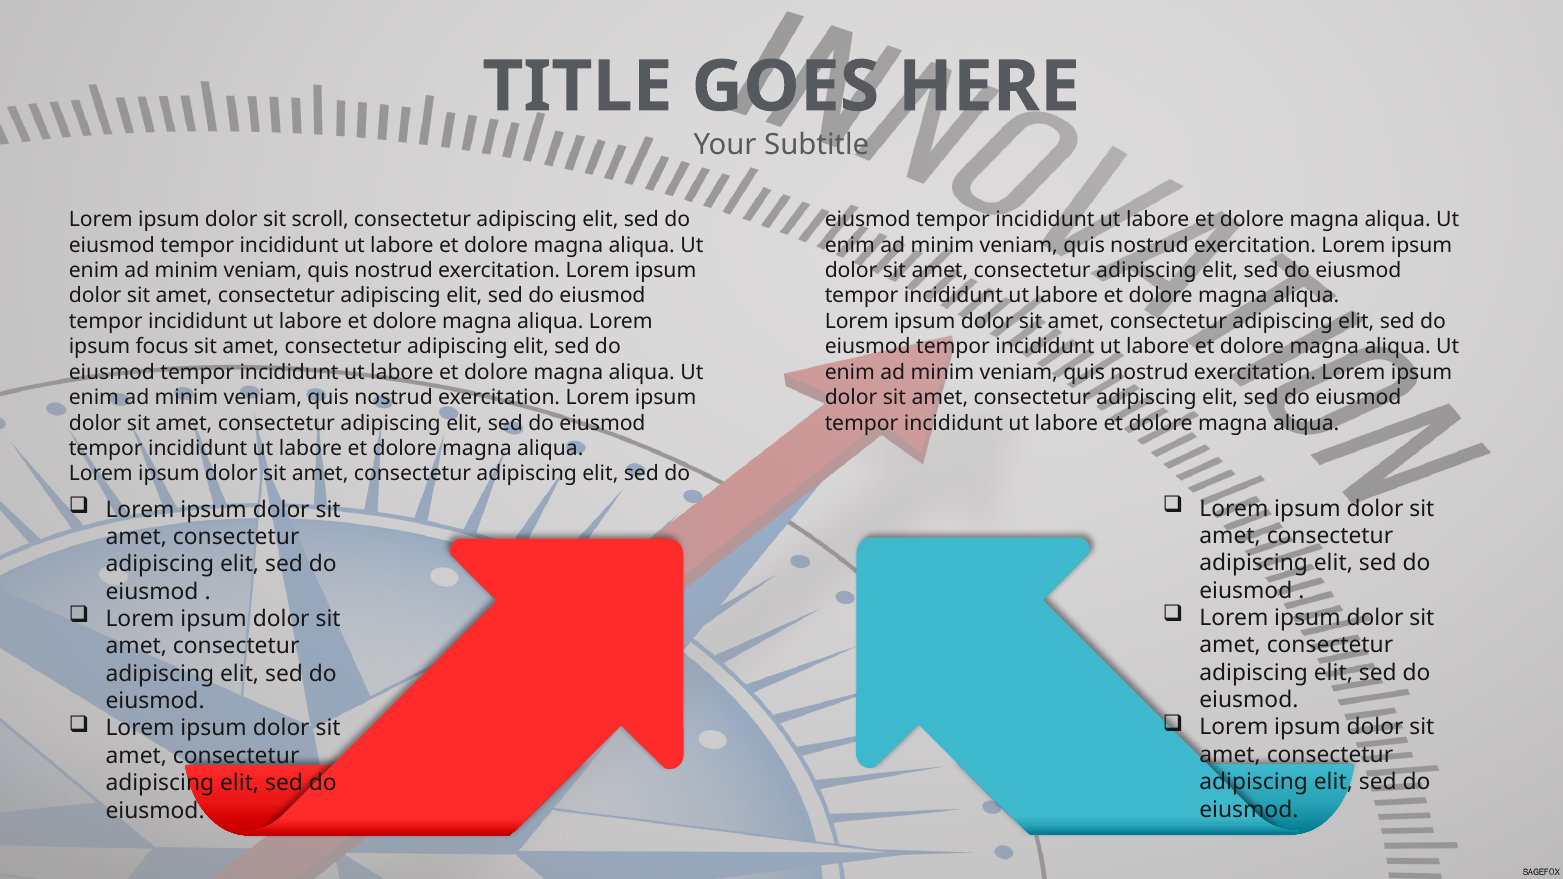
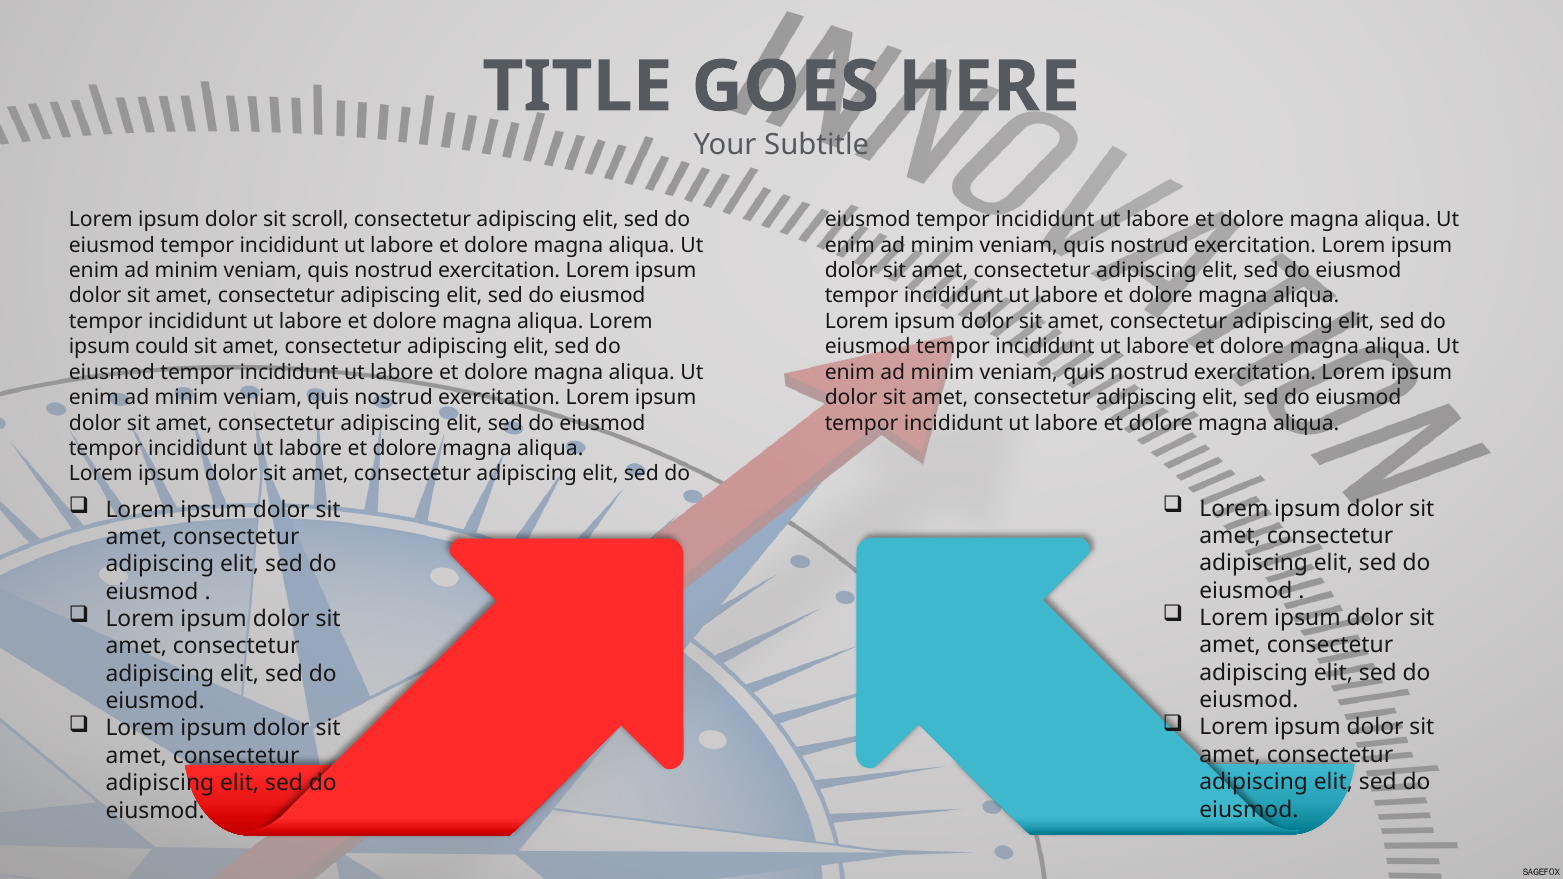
focus: focus -> could
